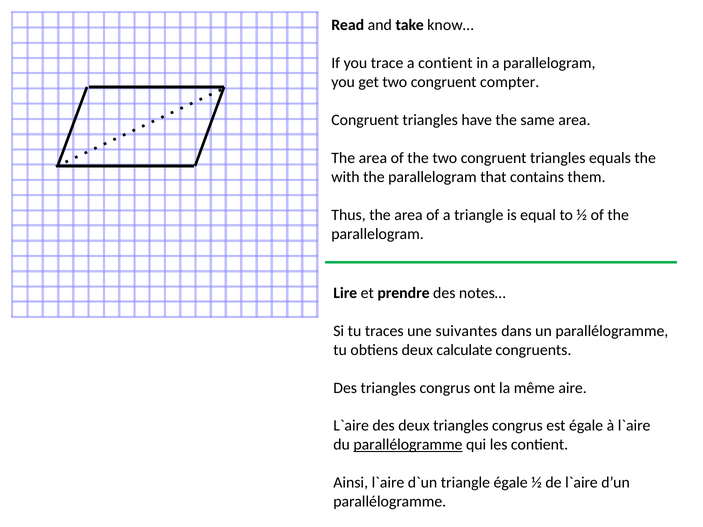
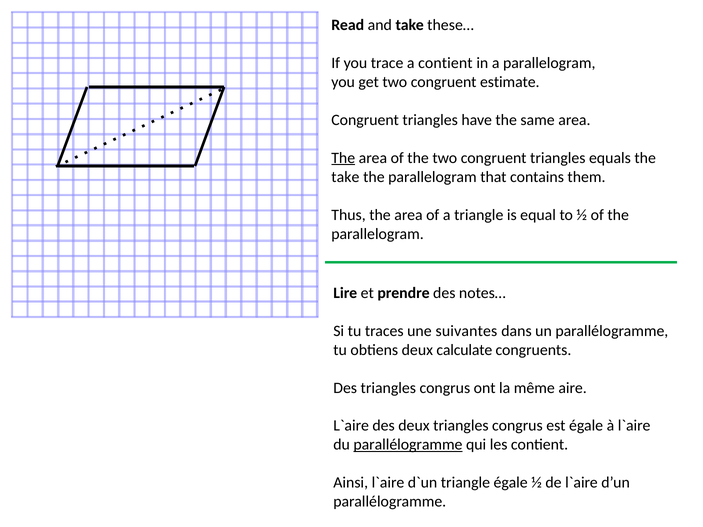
know…: know… -> these…
compter: compter -> estimate
The at (343, 158) underline: none -> present
with at (345, 177): with -> take
